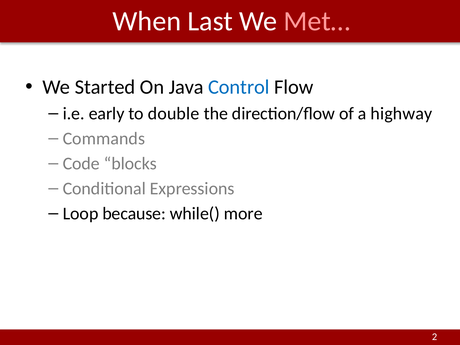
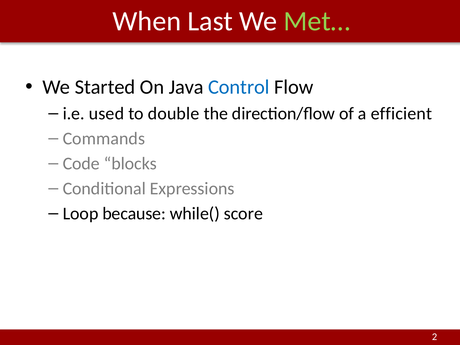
Met… colour: pink -> light green
early: early -> used
highway: highway -> efficient
more: more -> score
